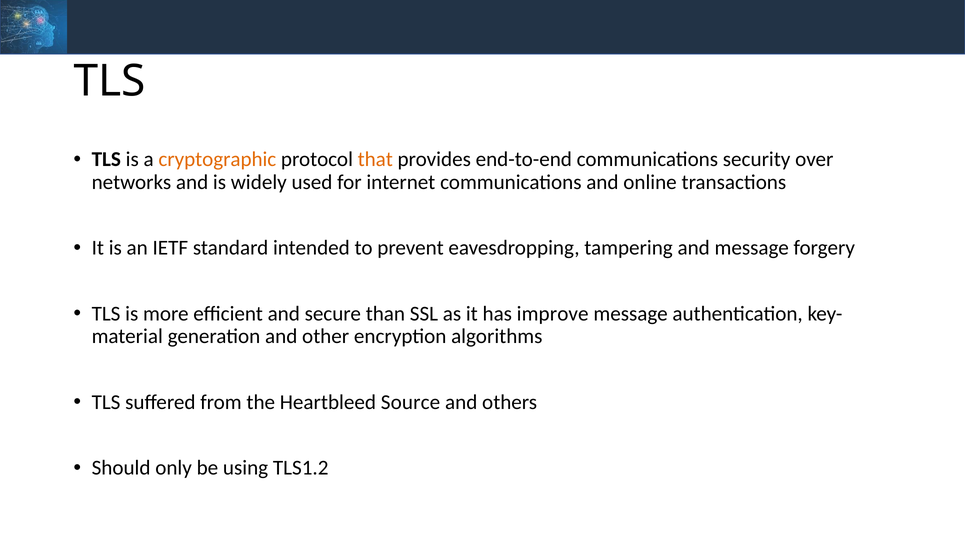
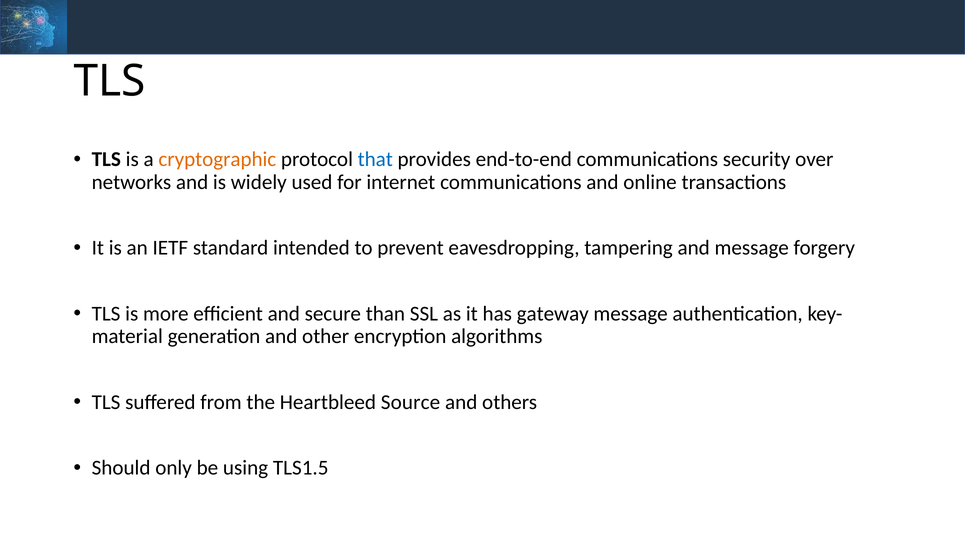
that colour: orange -> blue
improve: improve -> gateway
TLS1.2: TLS1.2 -> TLS1.5
